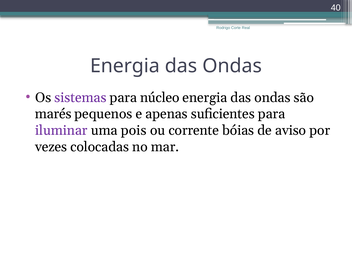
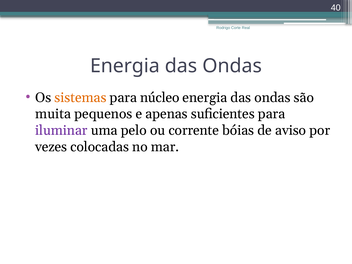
sistemas colour: purple -> orange
marés: marés -> muita
pois: pois -> pelo
